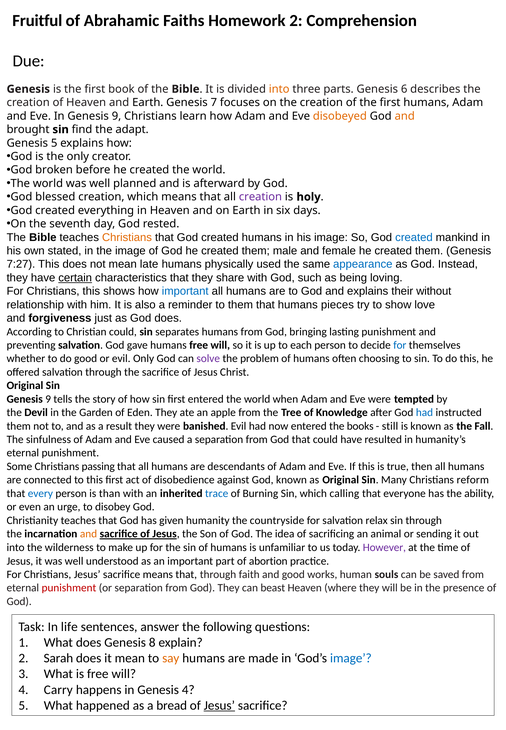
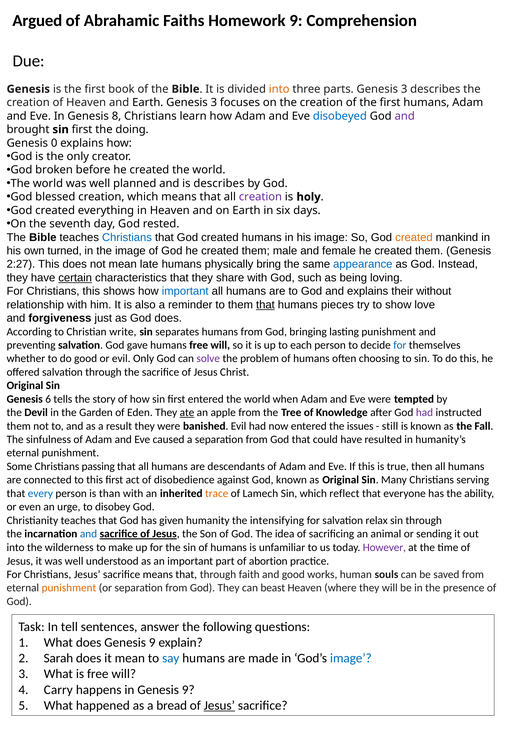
Fruitful: Fruitful -> Argued
Homework 2: 2 -> 9
parts Genesis 6: 6 -> 3
Earth Genesis 7: 7 -> 3
In Genesis 9: 9 -> 8
disobeyed colour: orange -> blue
and at (405, 116) colour: orange -> purple
brought sin find: find -> first
adapt: adapt -> doing
Genesis 5: 5 -> 0
is afterward: afterward -> describes
Christians at (127, 238) colour: orange -> blue
created at (414, 238) colour: blue -> orange
stated: stated -> turned
7:27: 7:27 -> 2:27
used: used -> bring
that at (265, 305) underline: none -> present
Christian could: could -> write
9 at (48, 400): 9 -> 6
ate underline: none -> present
had at (424, 413) colour: blue -> purple
books: books -> issues
reform: reform -> serving
trace colour: blue -> orange
Burning: Burning -> Lamech
calling: calling -> reflect
countryside: countryside -> intensifying
and at (89, 534) colour: orange -> blue
punishment at (69, 589) colour: red -> orange
life: life -> tell
does Genesis 8: 8 -> 9
say colour: orange -> blue
in Genesis 4: 4 -> 9
